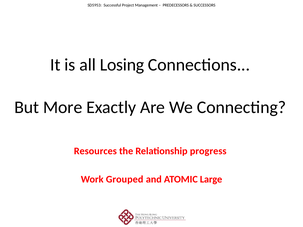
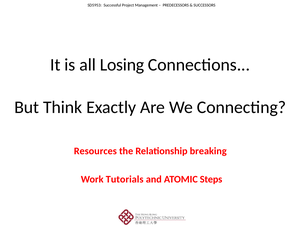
More: More -> Think
progress: progress -> breaking
Grouped: Grouped -> Tutorials
Large: Large -> Steps
